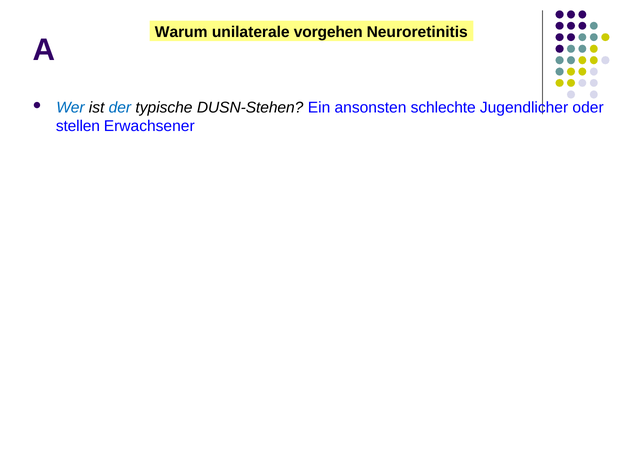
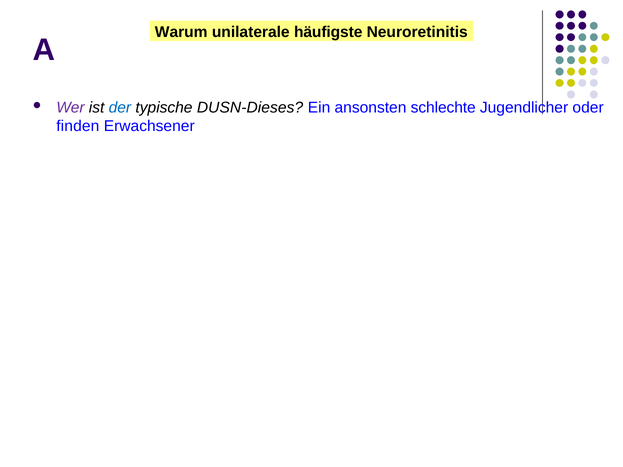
vorgehen: vorgehen -> häufigste
Wer colour: blue -> purple
DUSN-Stehen: DUSN-Stehen -> DUSN-Dieses
stellen: stellen -> finden
